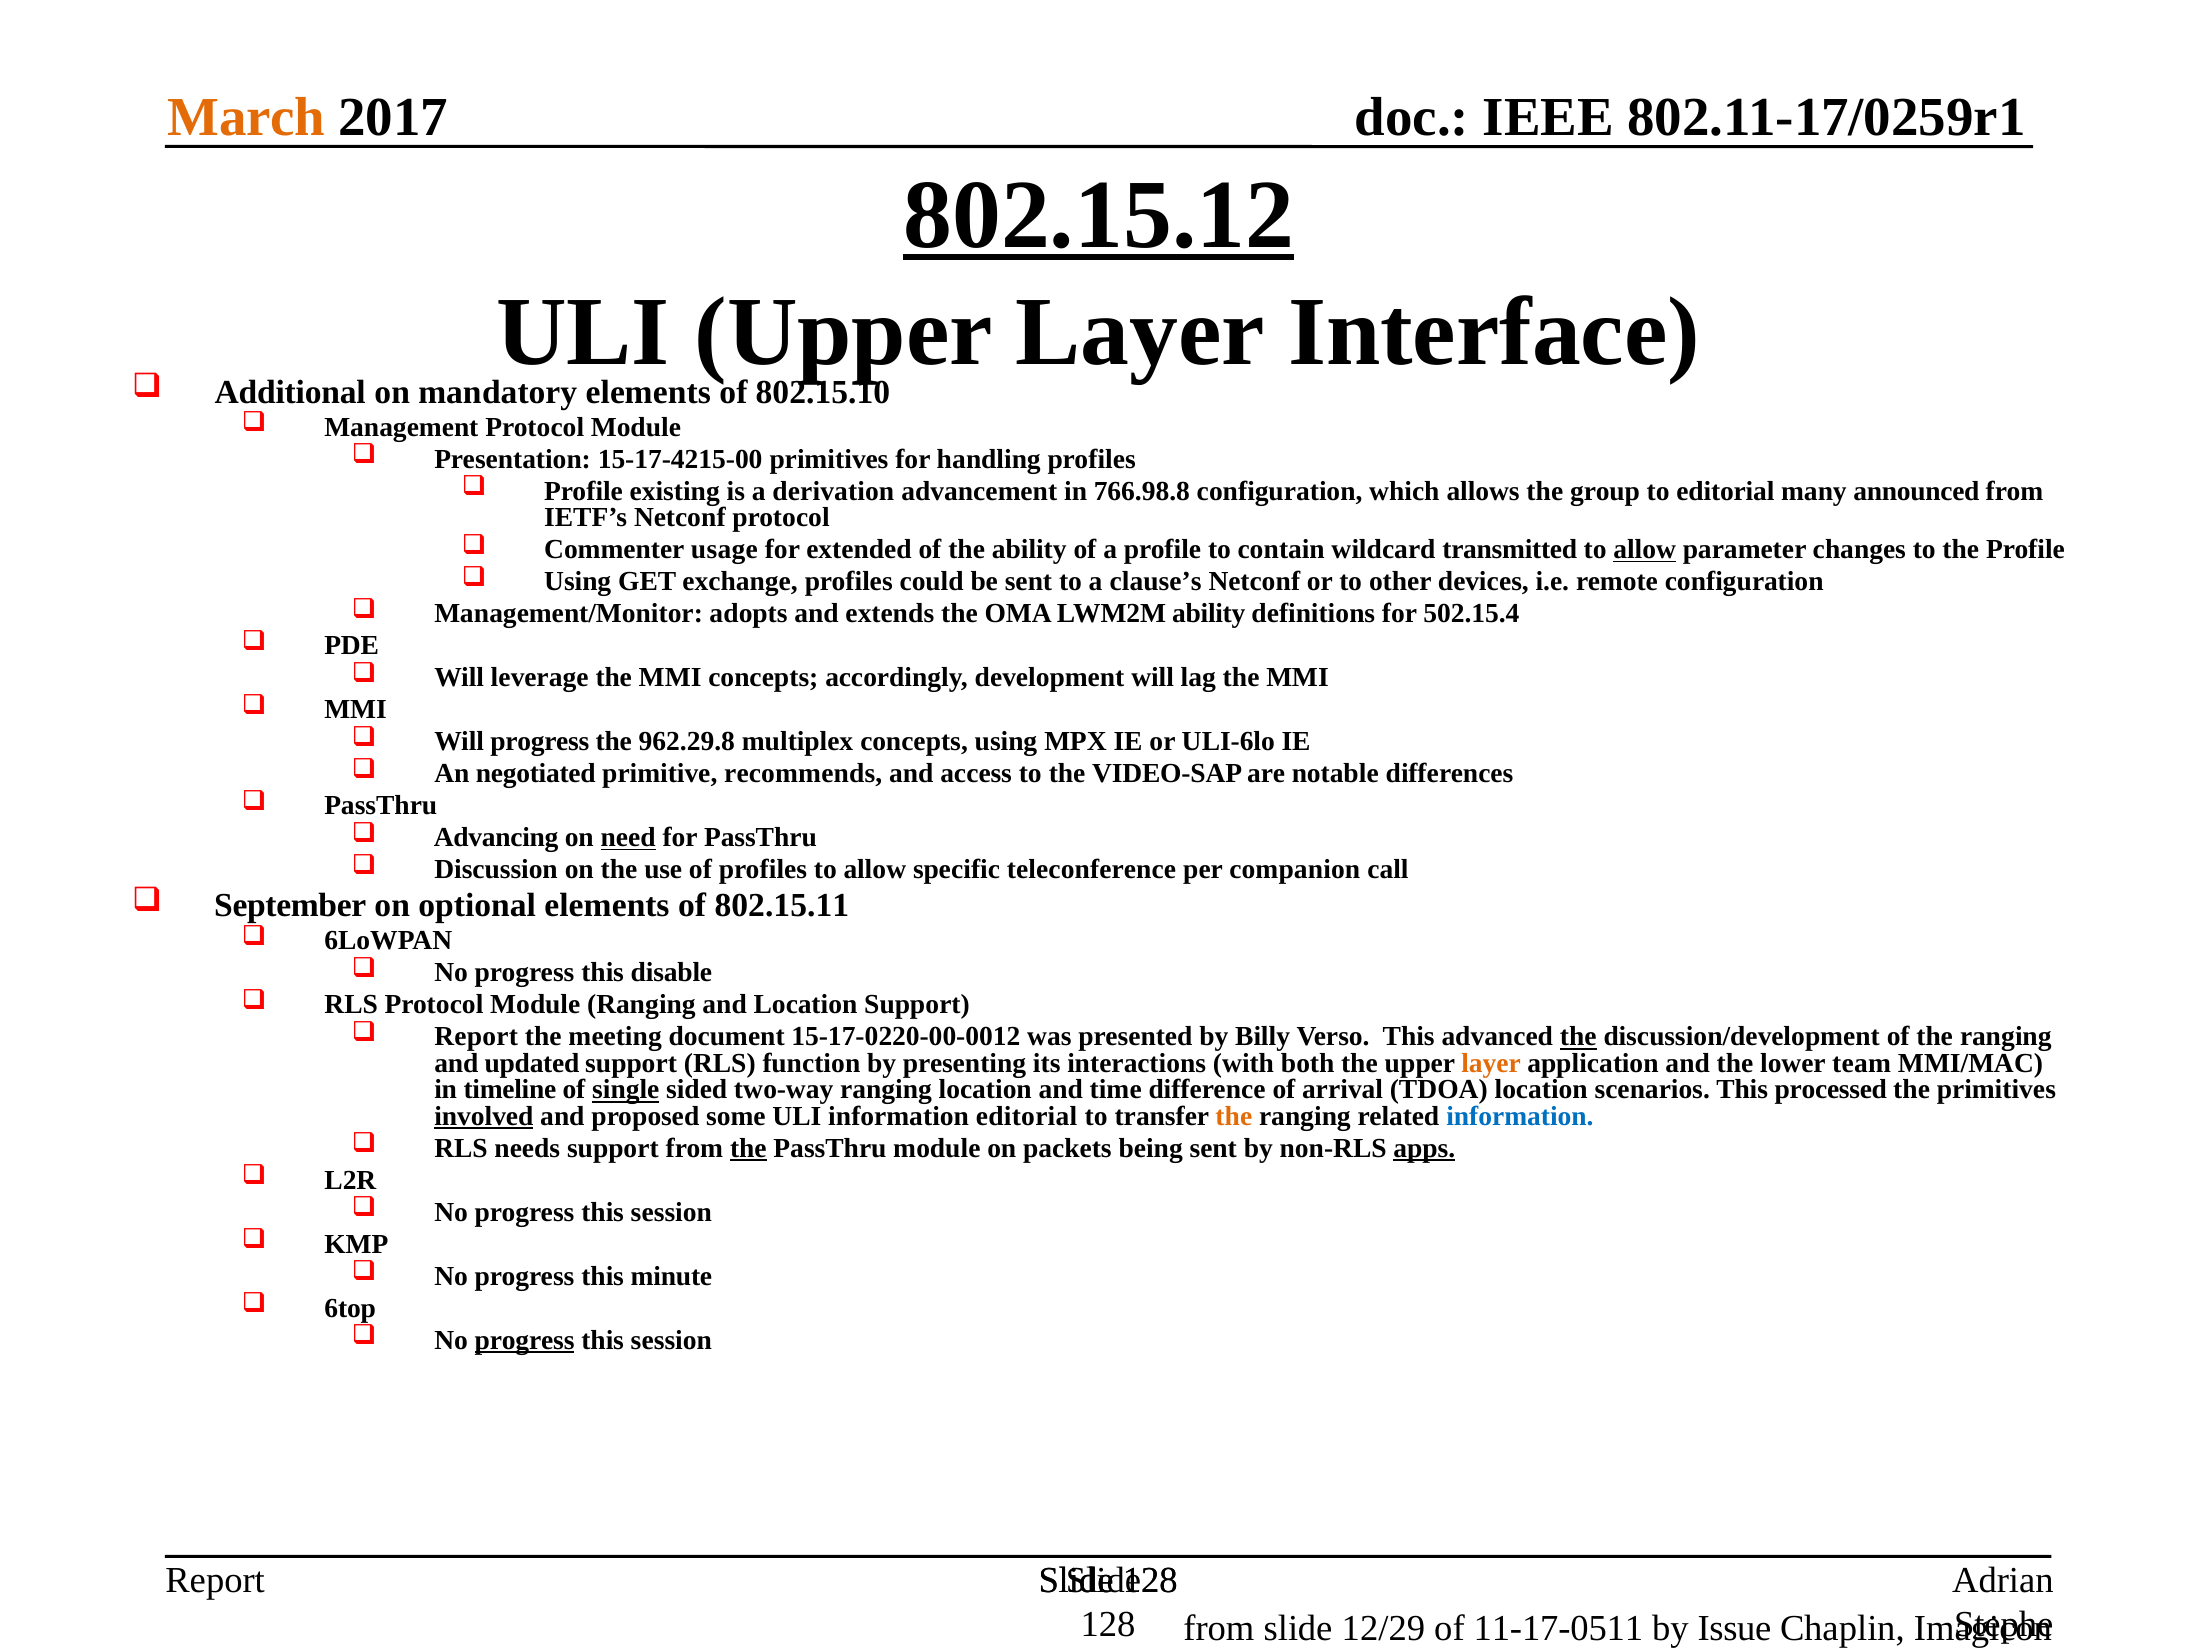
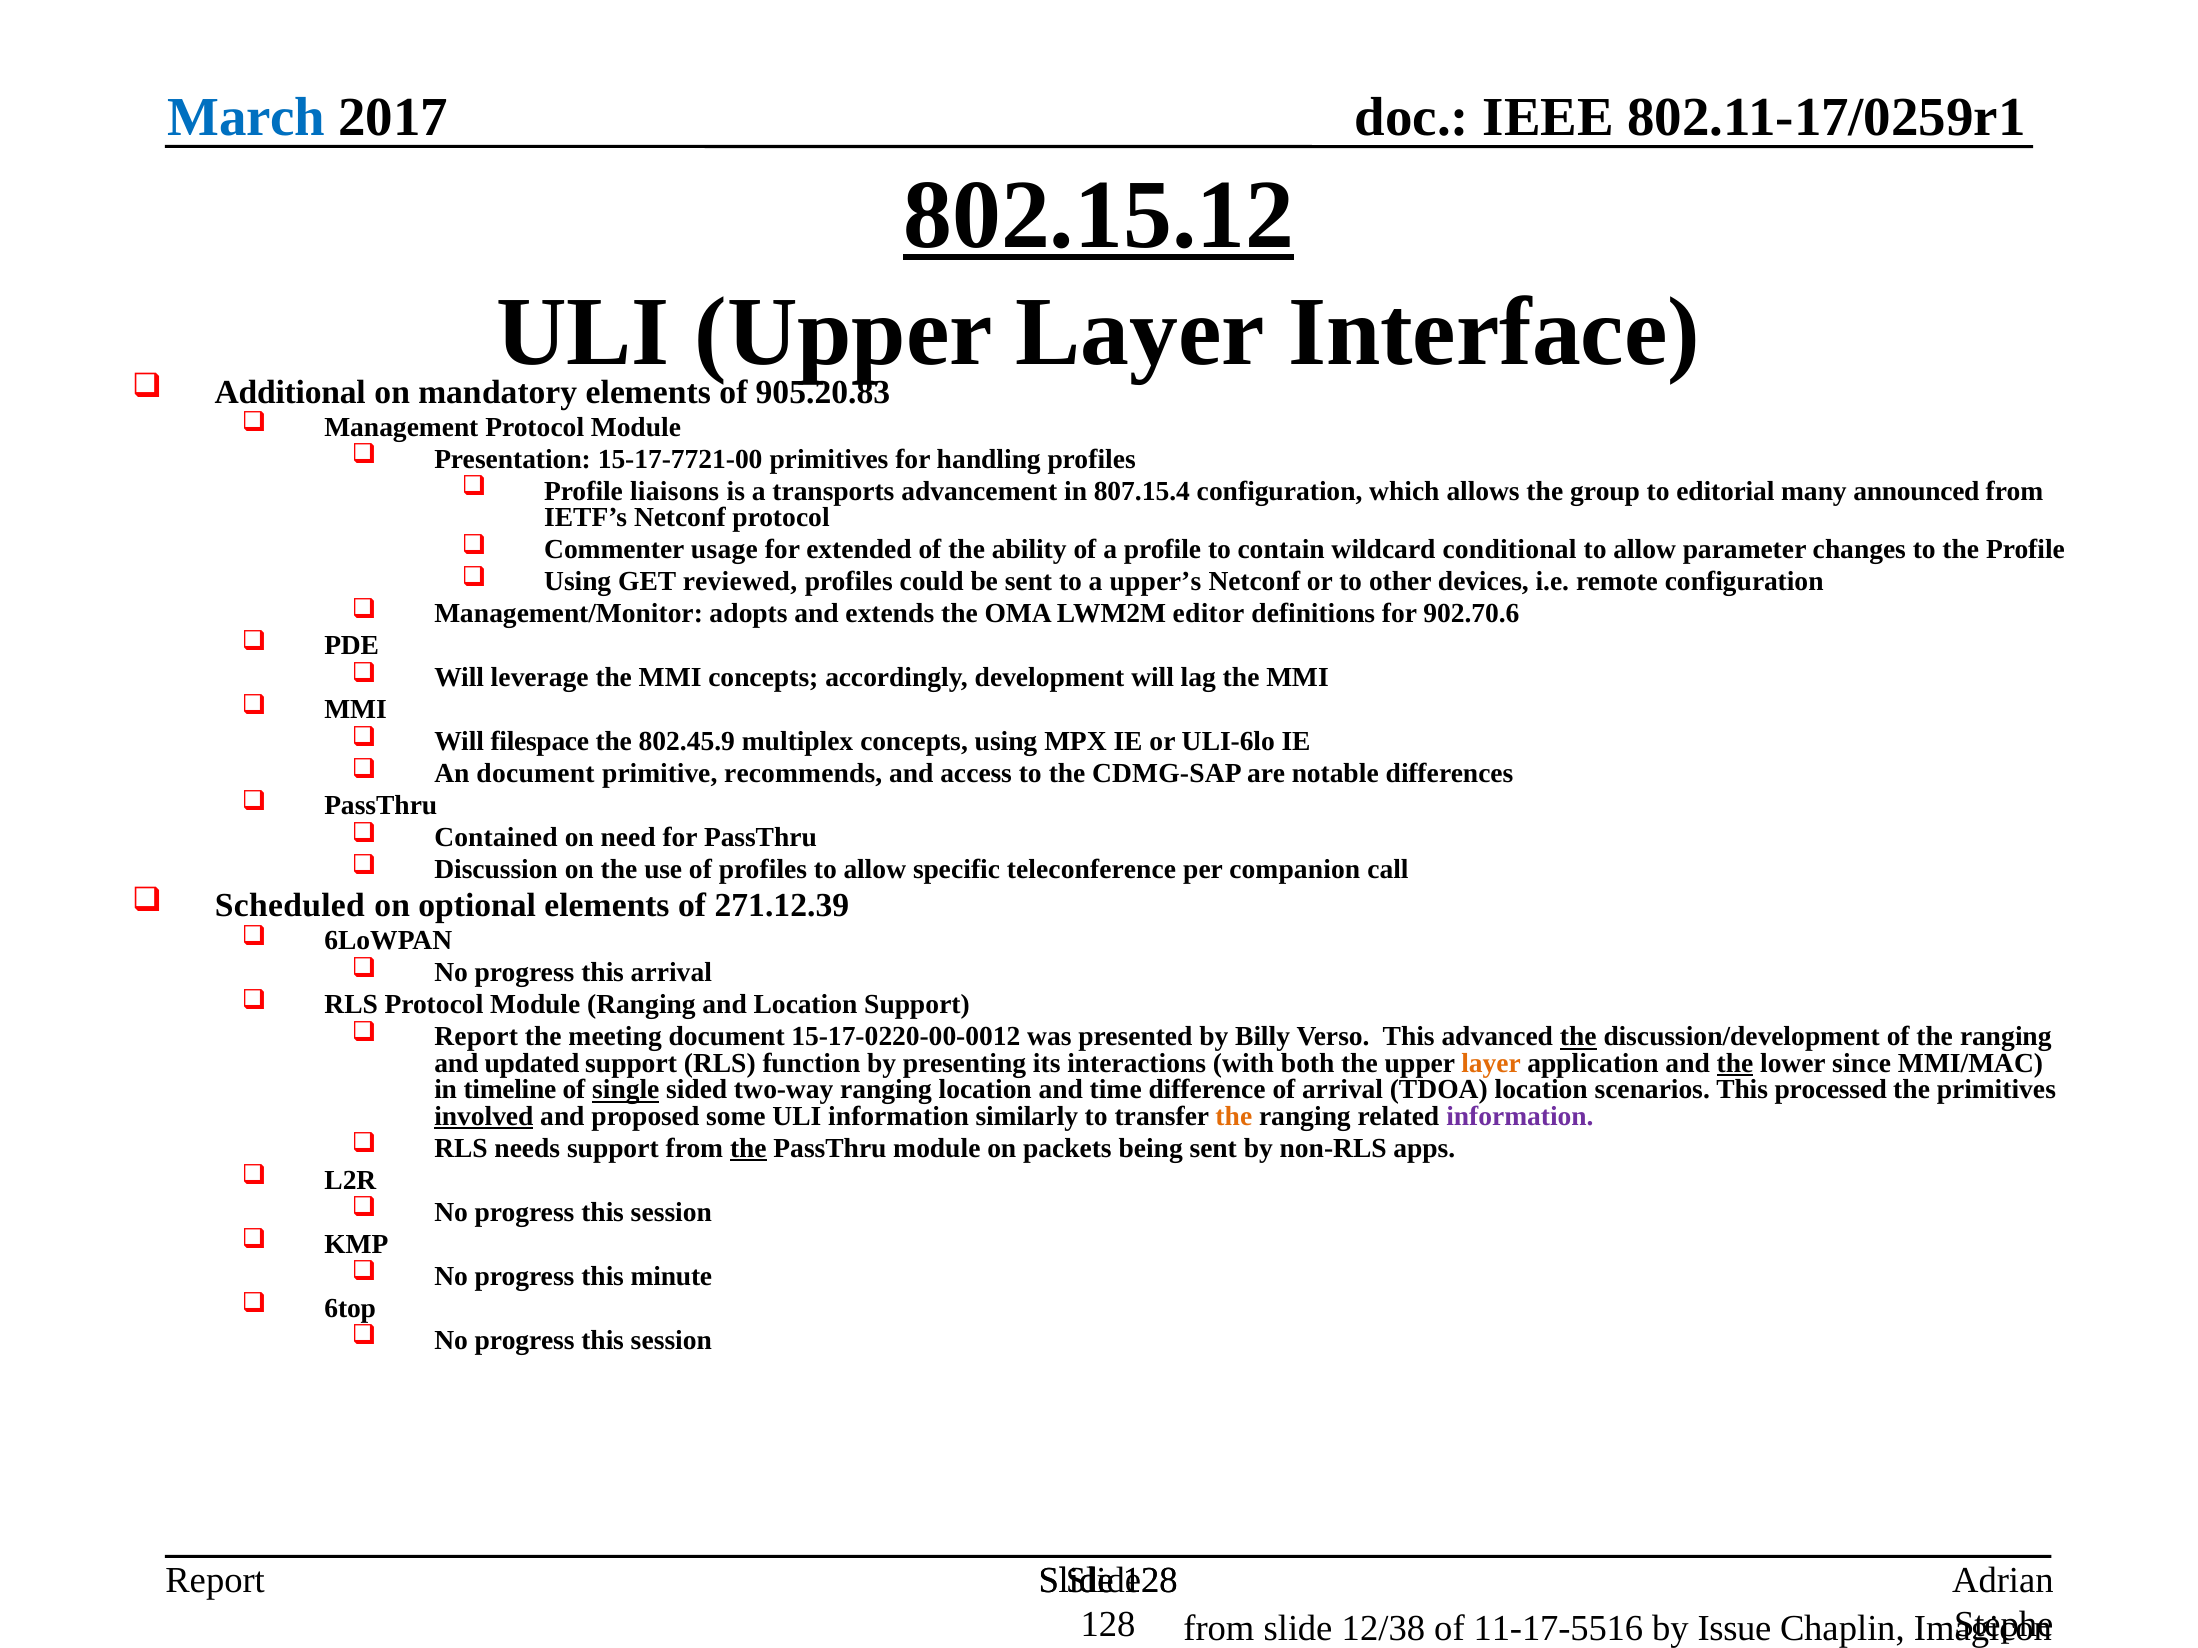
March colour: orange -> blue
802.15.10: 802.15.10 -> 905.20.83
15-17-4215-00: 15-17-4215-00 -> 15-17-7721-00
existing: existing -> liaisons
derivation: derivation -> transports
766.98.8: 766.98.8 -> 807.15.4
transmitted: transmitted -> conditional
allow at (1645, 550) underline: present -> none
exchange: exchange -> reviewed
clause’s: clause’s -> upper’s
LWM2M ability: ability -> editor
502.15.4: 502.15.4 -> 902.70.6
Will progress: progress -> filespace
962.29.8: 962.29.8 -> 802.45.9
An negotiated: negotiated -> document
VIDEO-SAP: VIDEO-SAP -> CDMG-SAP
Advancing: Advancing -> Contained
need underline: present -> none
September: September -> Scheduled
802.15.11: 802.15.11 -> 271.12.39
this disable: disable -> arrival
the at (1735, 1064) underline: none -> present
team: team -> since
information editorial: editorial -> similarly
information at (1520, 1117) colour: blue -> purple
apps underline: present -> none
progress at (525, 1341) underline: present -> none
12/29: 12/29 -> 12/38
11-17-0511: 11-17-0511 -> 11-17-5516
